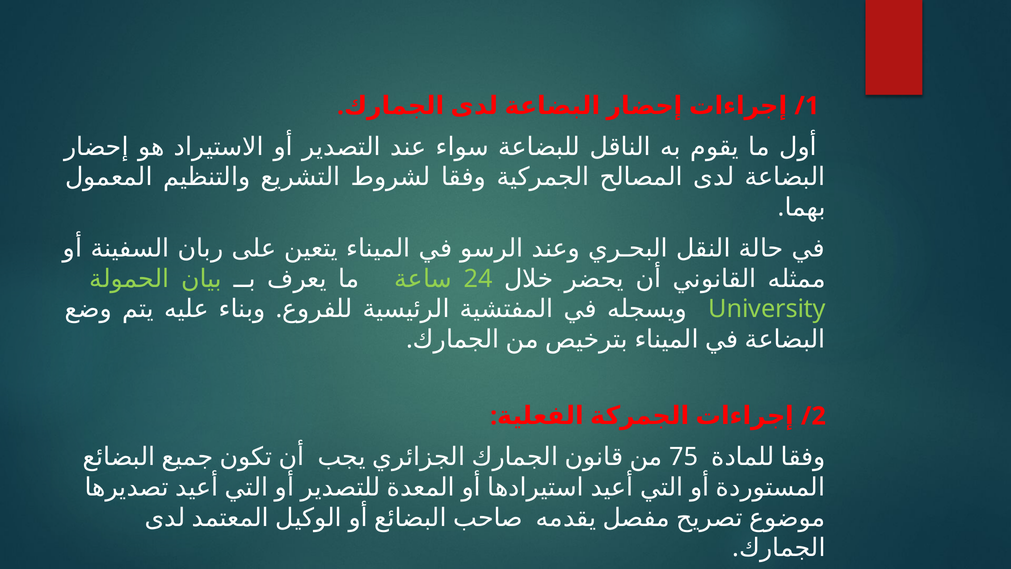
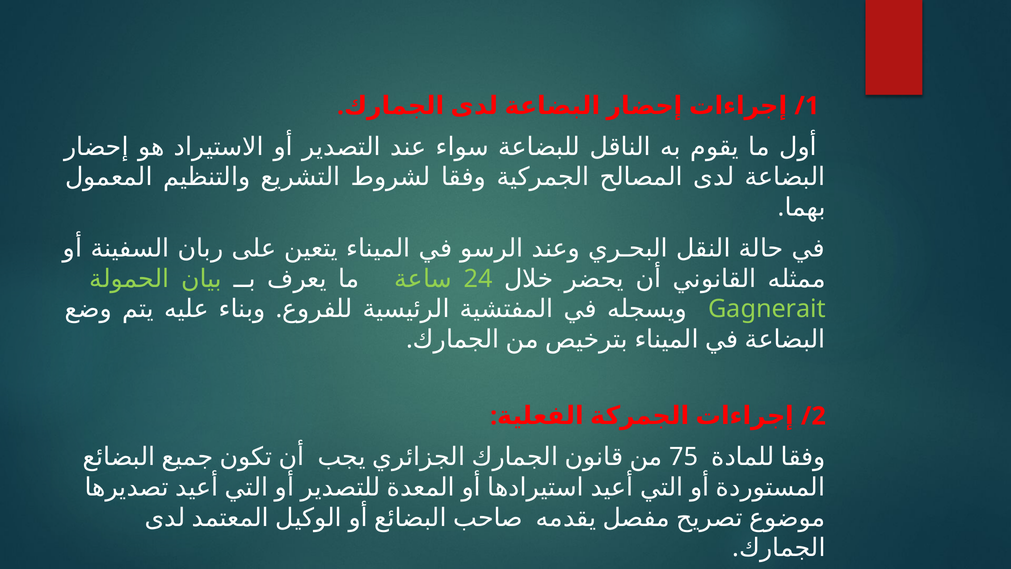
University: University -> Gagnerait
